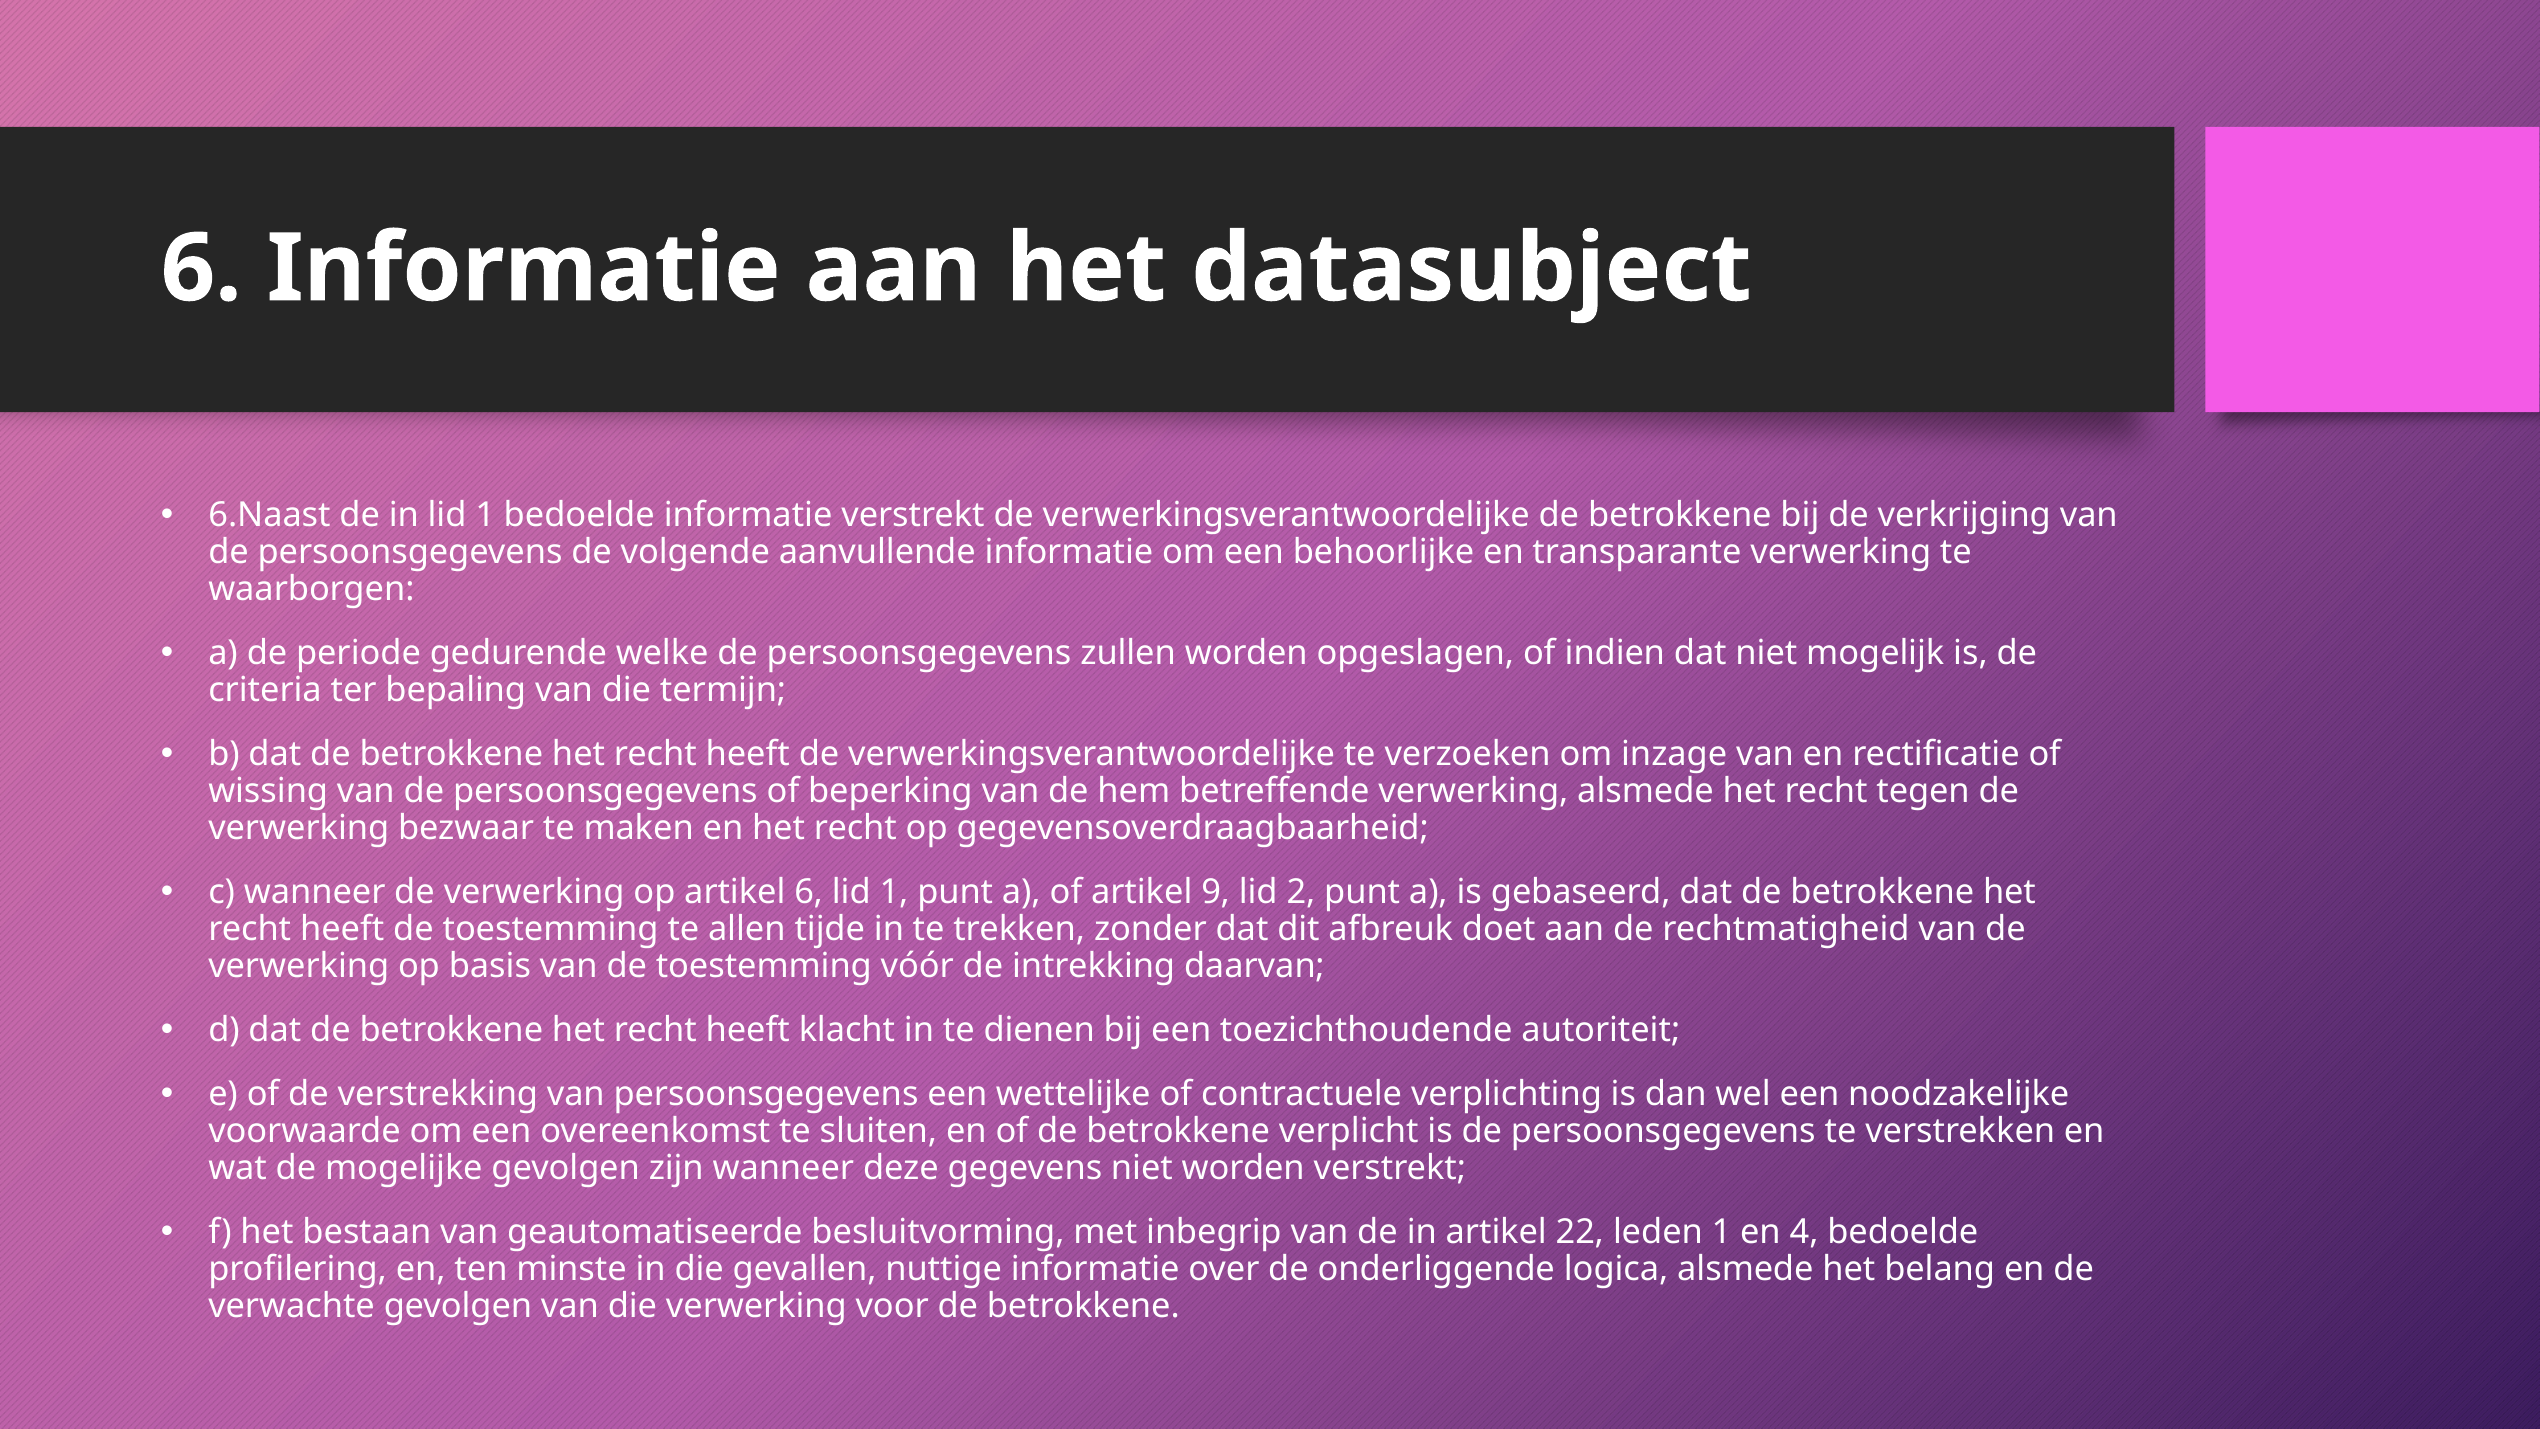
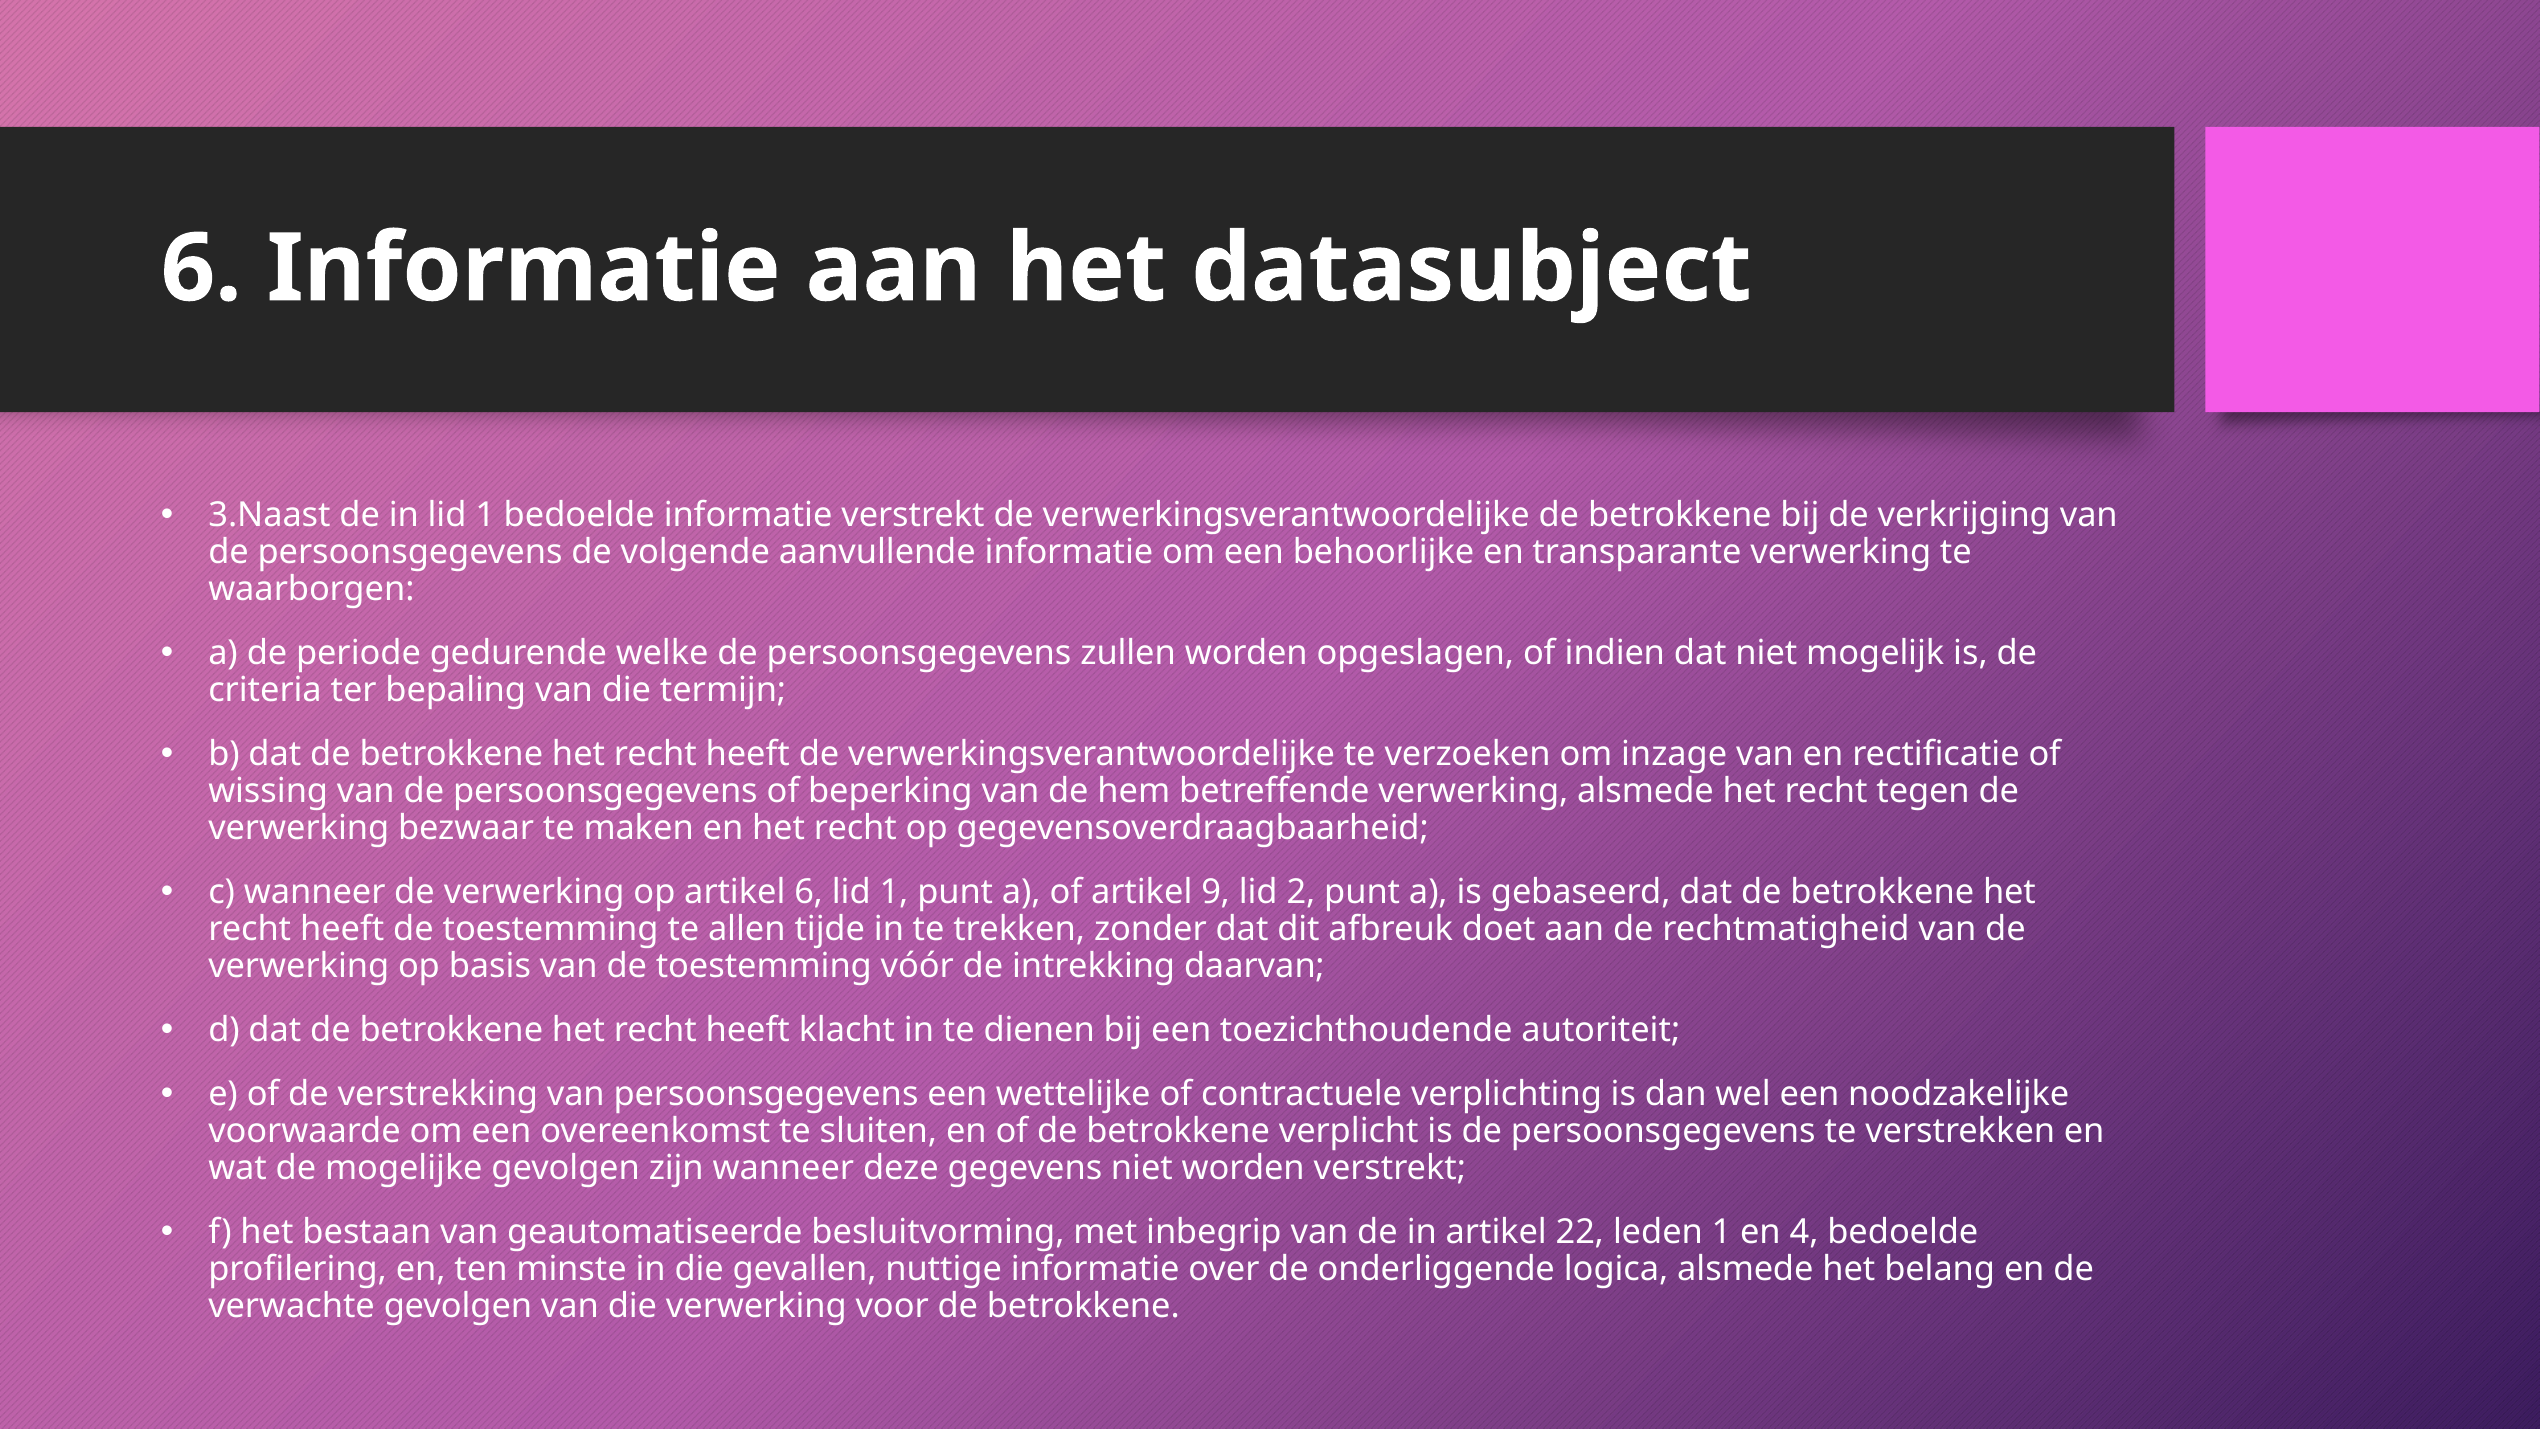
6.Naast: 6.Naast -> 3.Naast
